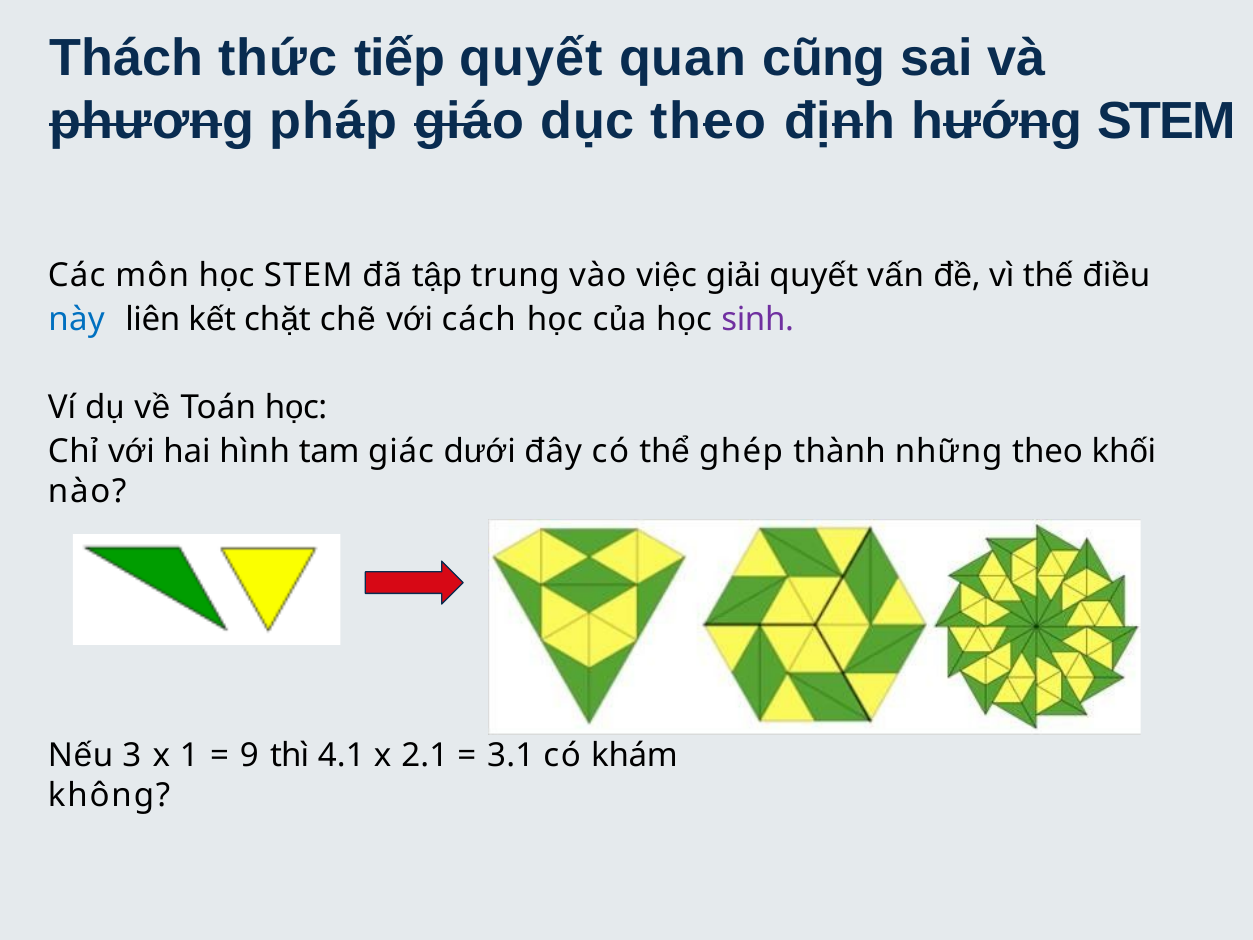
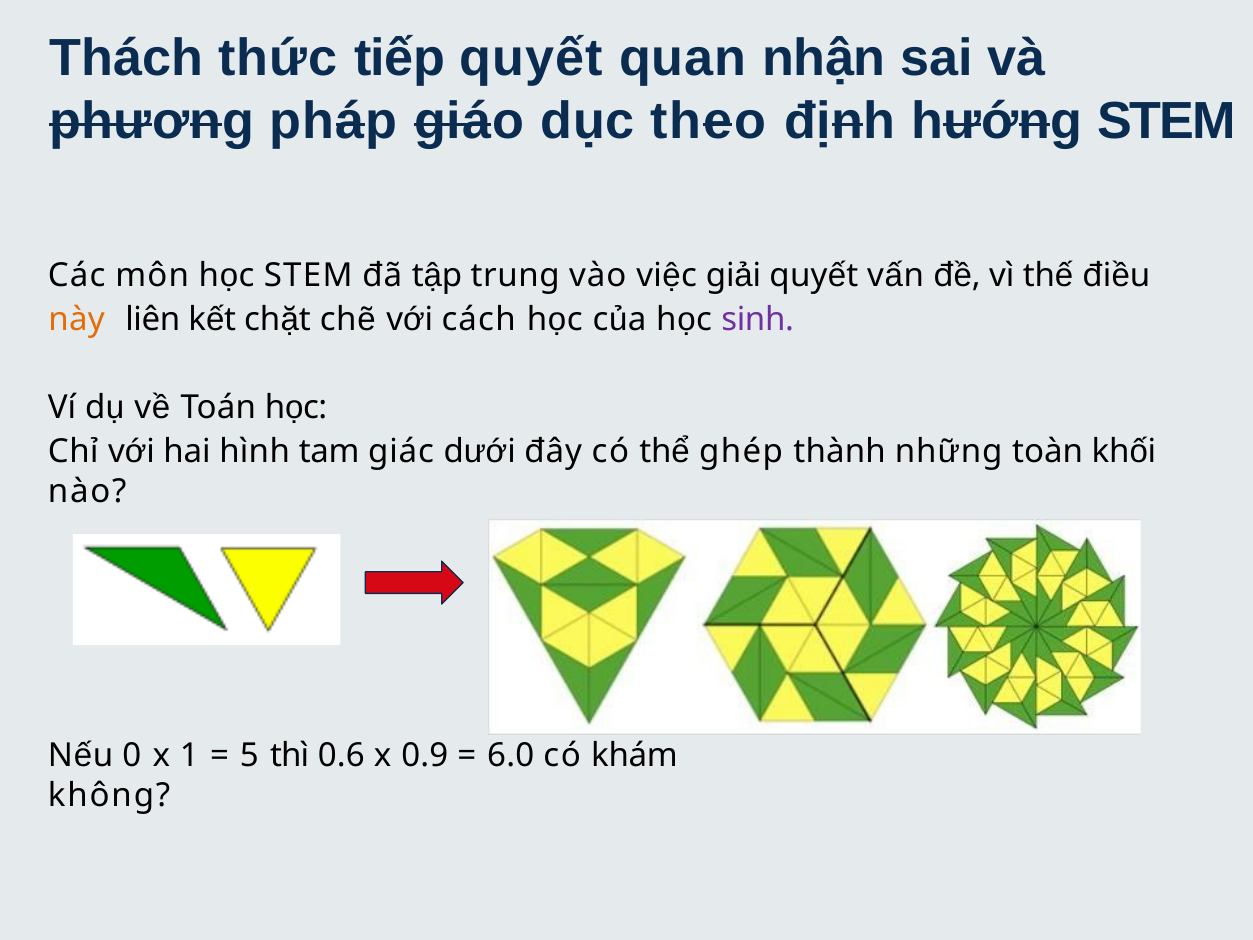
cũng: cũng -> nhận
này colour: blue -> orange
theo at (1048, 452): theo -> toàn
3: 3 -> 0
9: 9 -> 5
4.1: 4.1 -> 0.6
2.1: 2.1 -> 0.9
3.1: 3.1 -> 6.0
